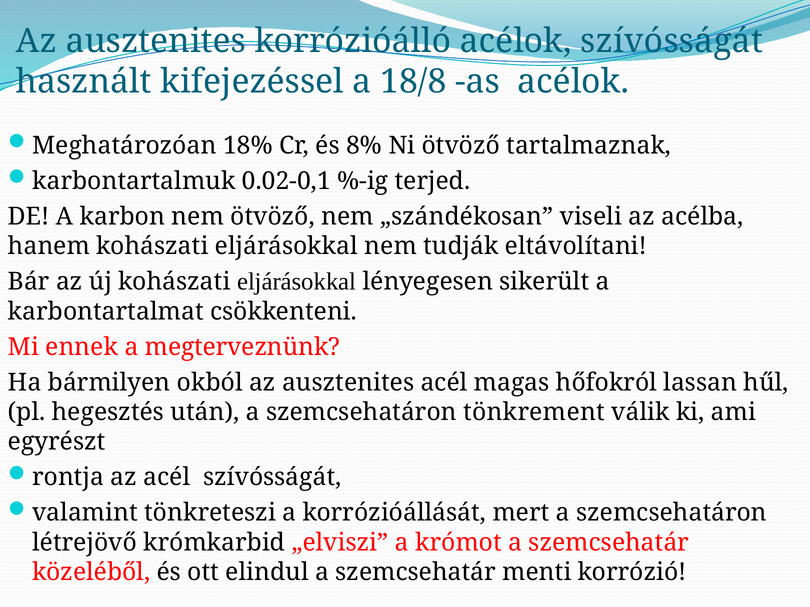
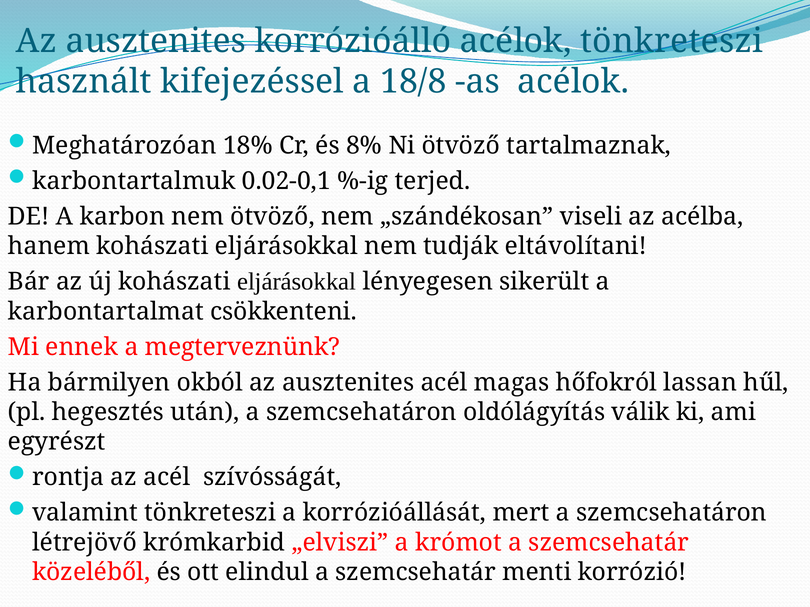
acélok szívósságát: szívósságát -> tönkreteszi
tönkrement: tönkrement -> oldólágyítás
